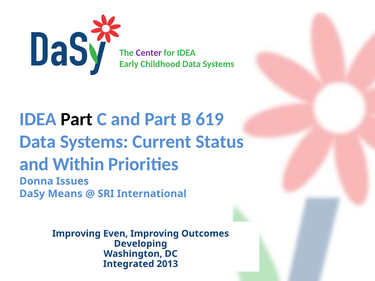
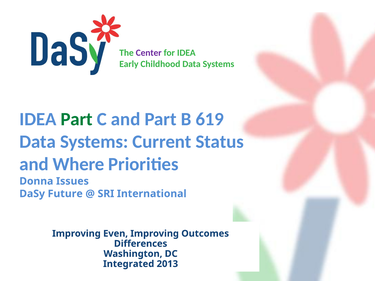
Part at (77, 119) colour: black -> green
Within: Within -> Where
Means: Means -> Future
Developing: Developing -> Differences
